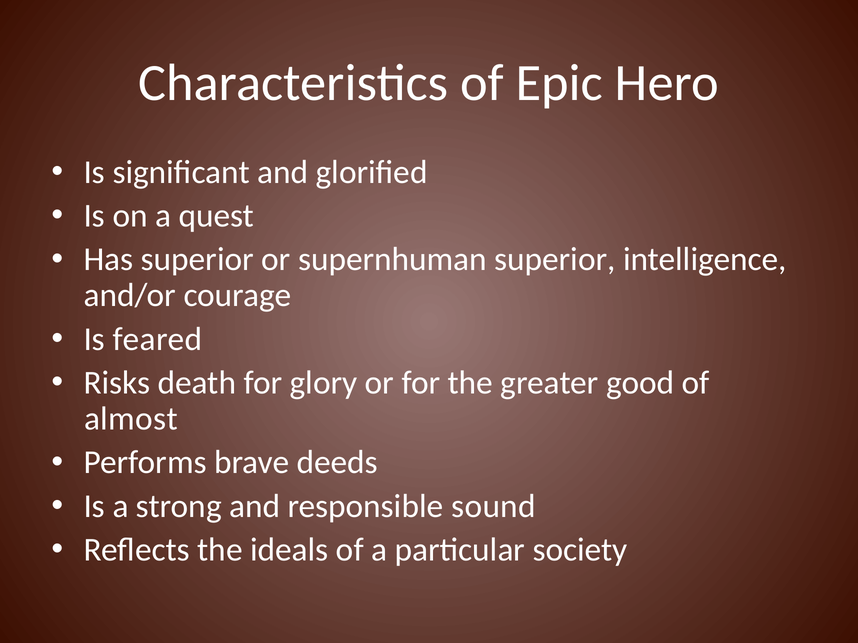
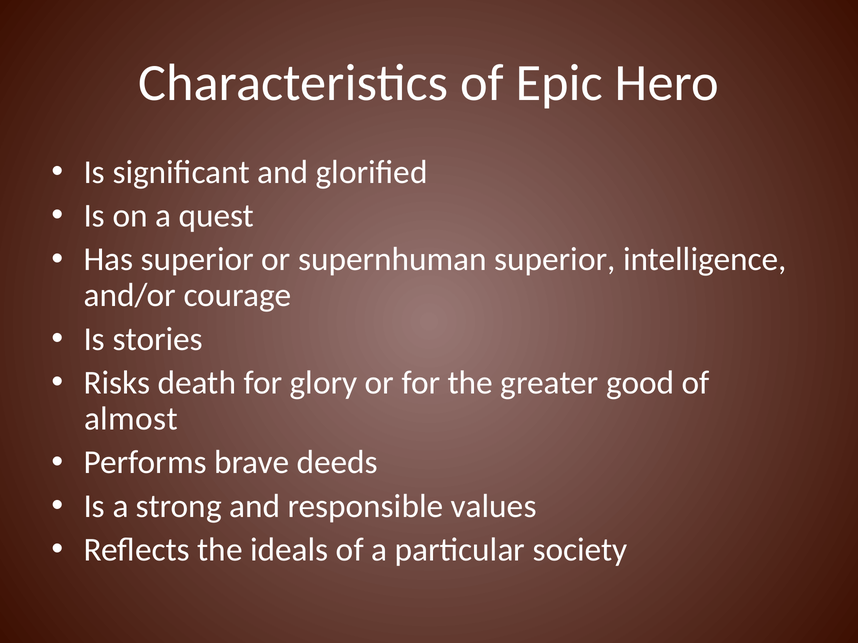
feared: feared -> stories
sound: sound -> values
